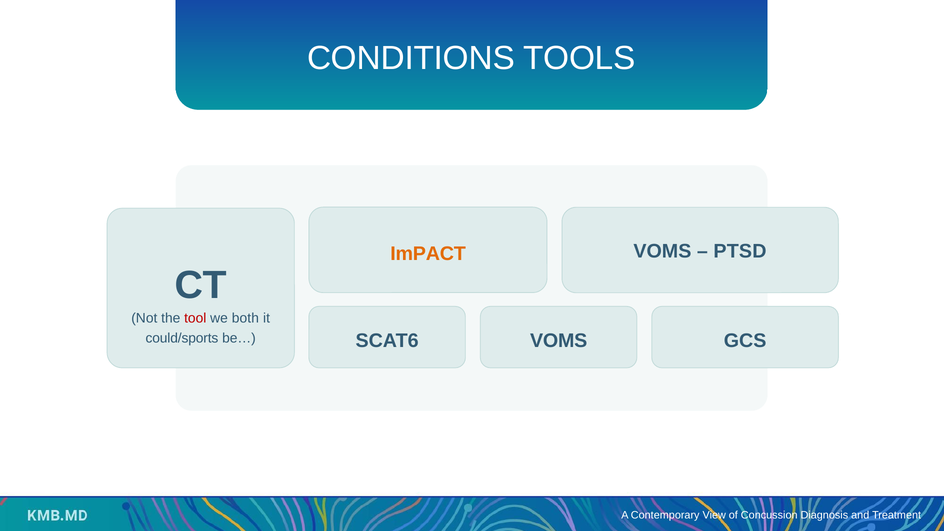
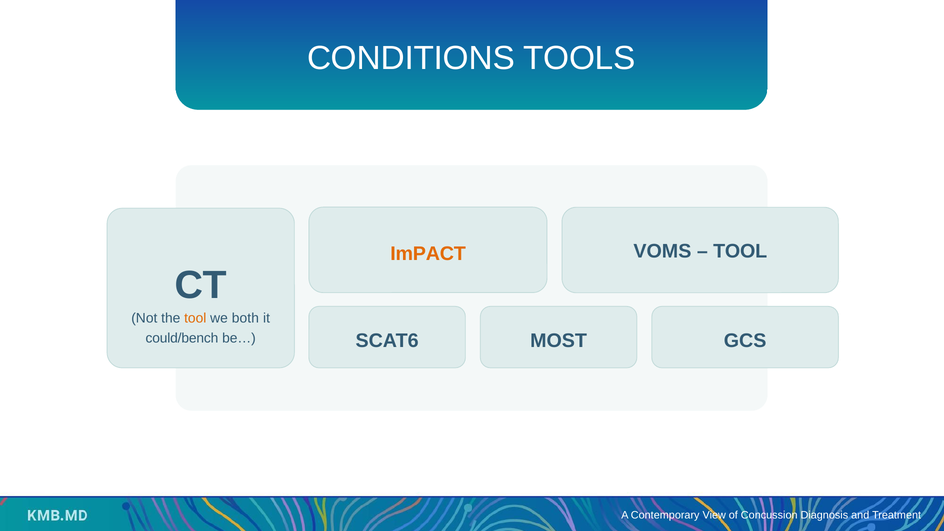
PTSD at (740, 251): PTSD -> TOOL
tool at (195, 318) colour: red -> orange
SCAT6 VOMS: VOMS -> MOST
could/sports: could/sports -> could/bench
